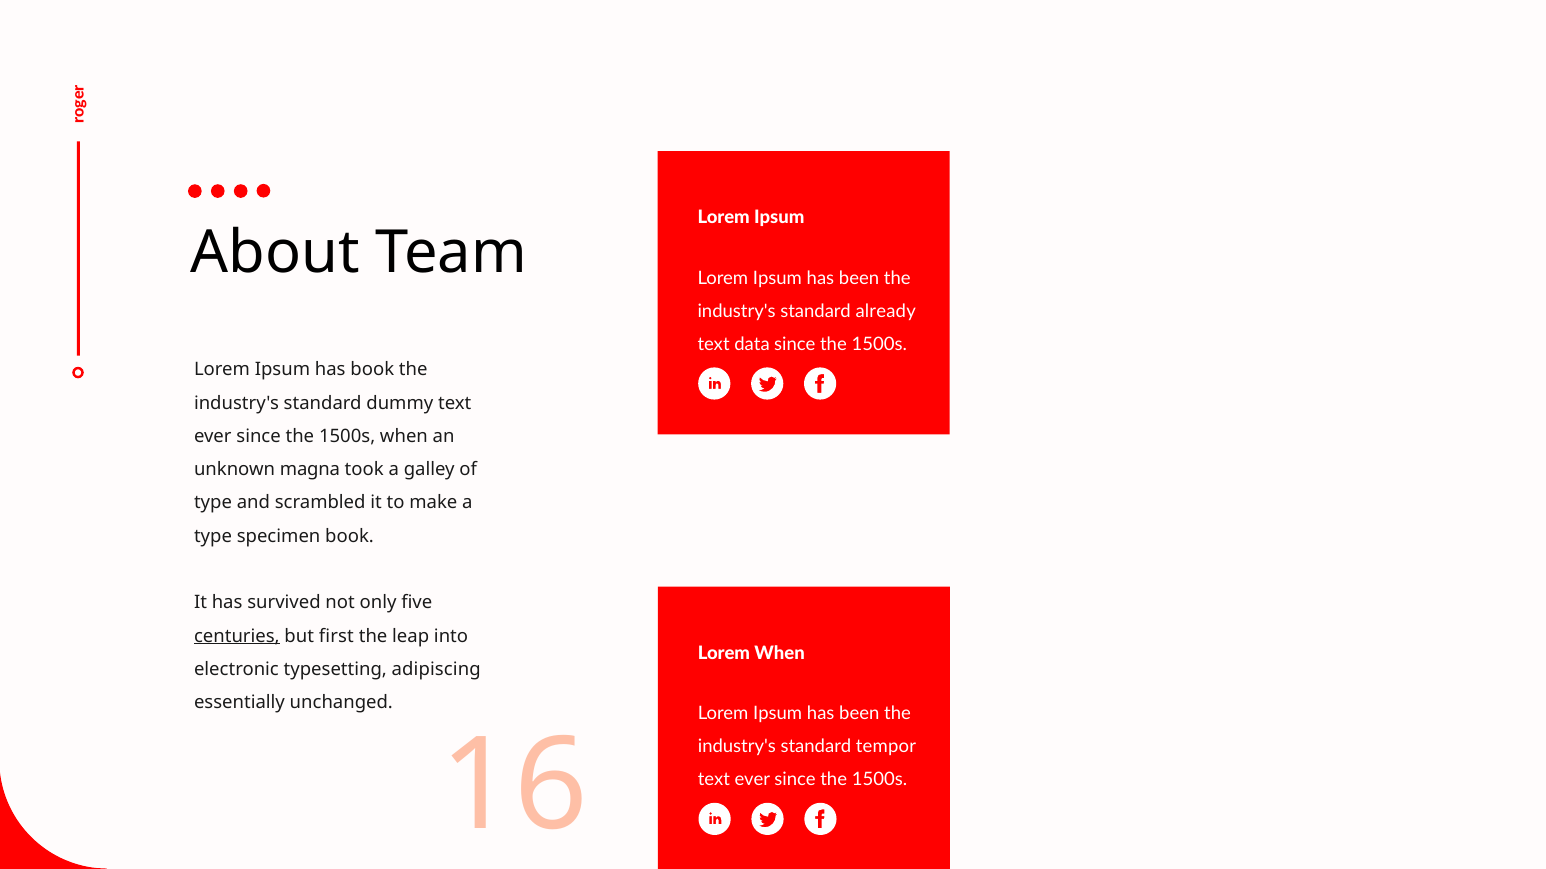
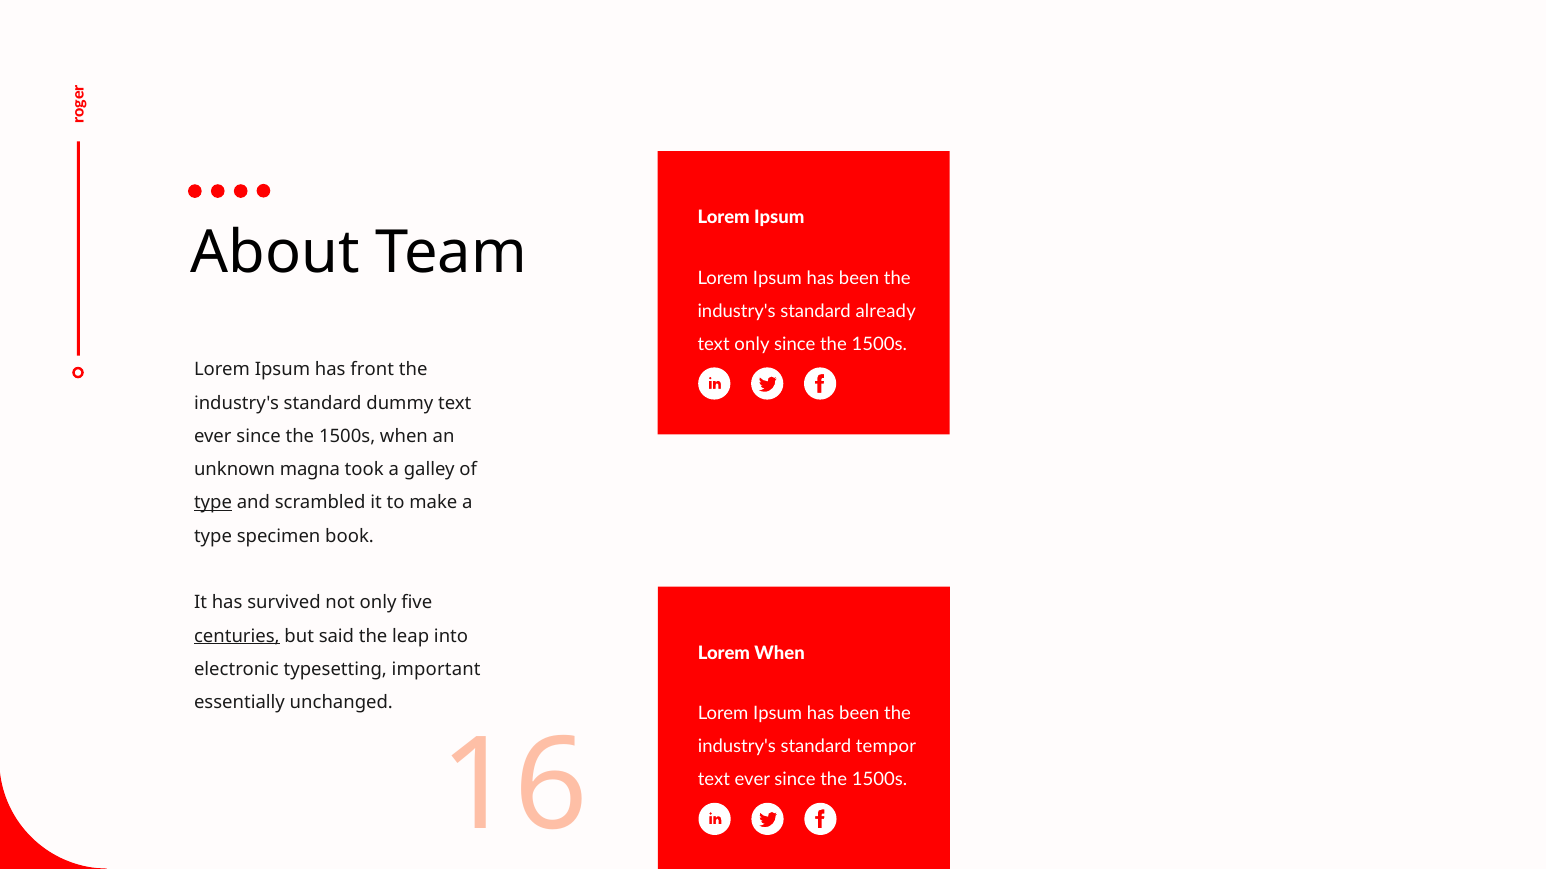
text data: data -> only
has book: book -> front
type at (213, 503) underline: none -> present
first: first -> said
adipiscing: adipiscing -> important
